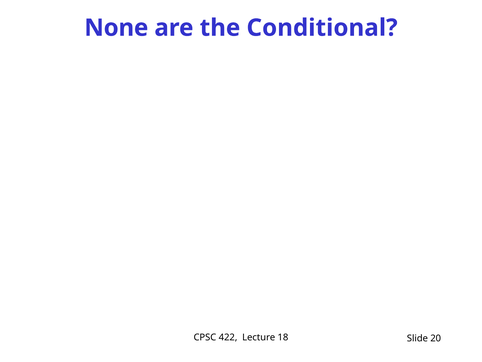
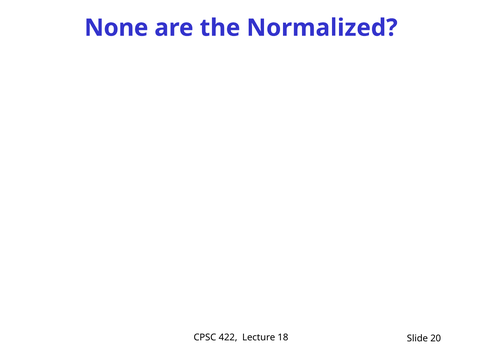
Conditional: Conditional -> Normalized
